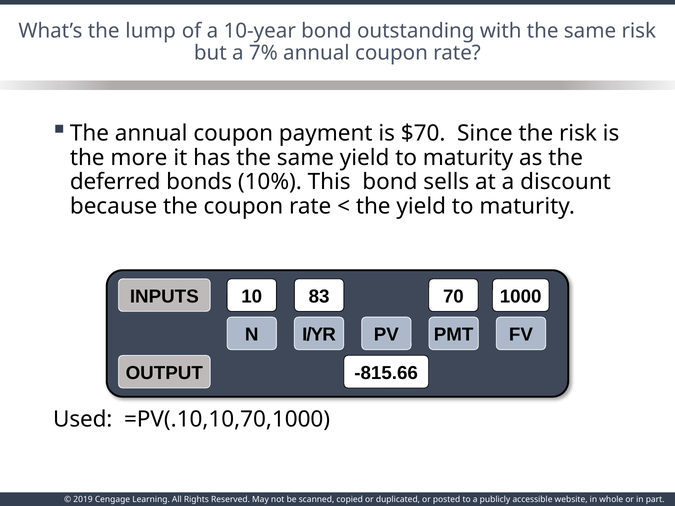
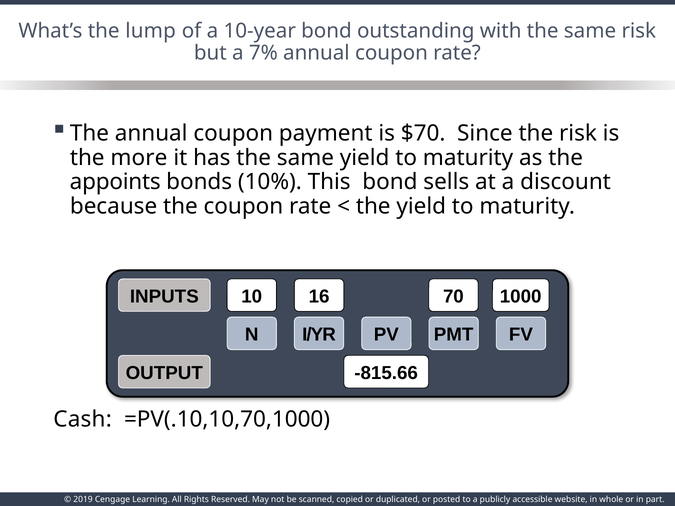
deferred: deferred -> appoints
83: 83 -> 16
Used: Used -> Cash
